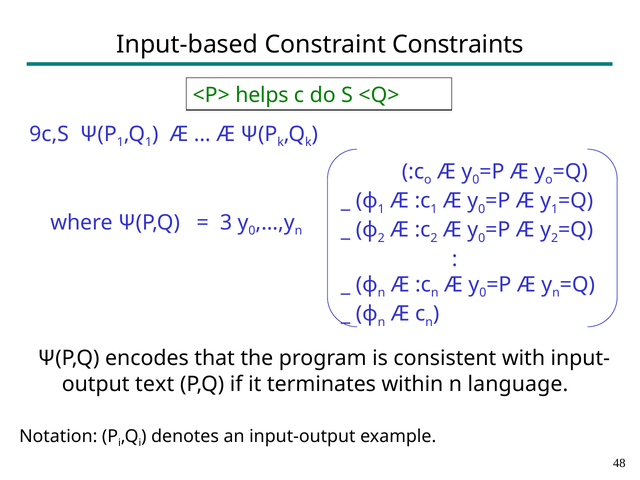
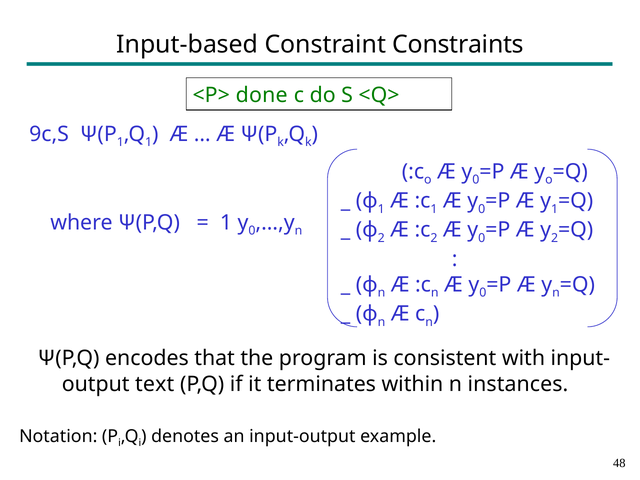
helps: helps -> done
3 at (226, 223): 3 -> 1
language: language -> instances
